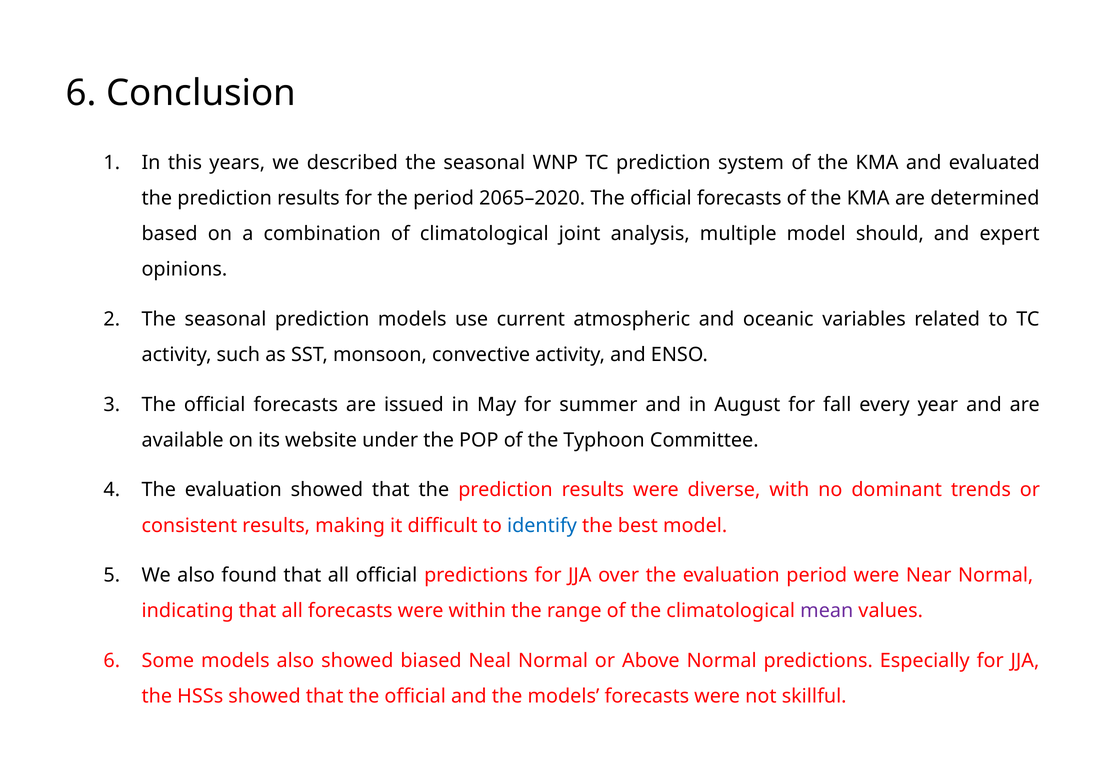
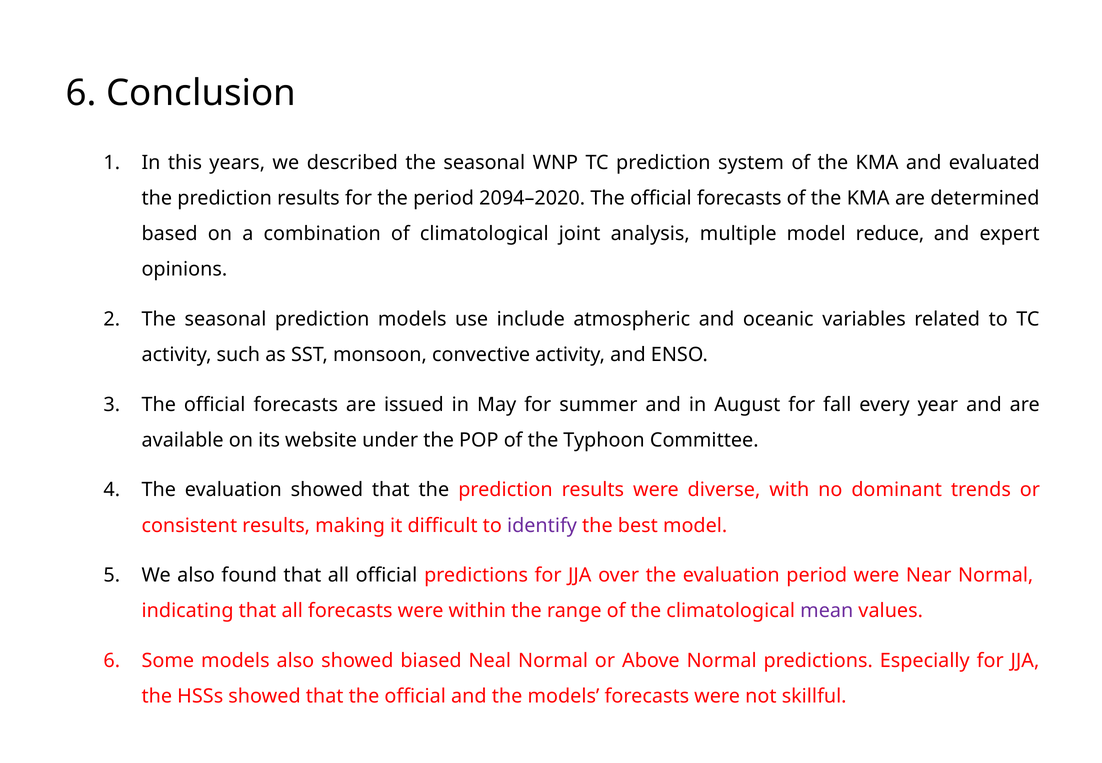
2065–2020: 2065–2020 -> 2094–2020
should: should -> reduce
current: current -> include
identify colour: blue -> purple
